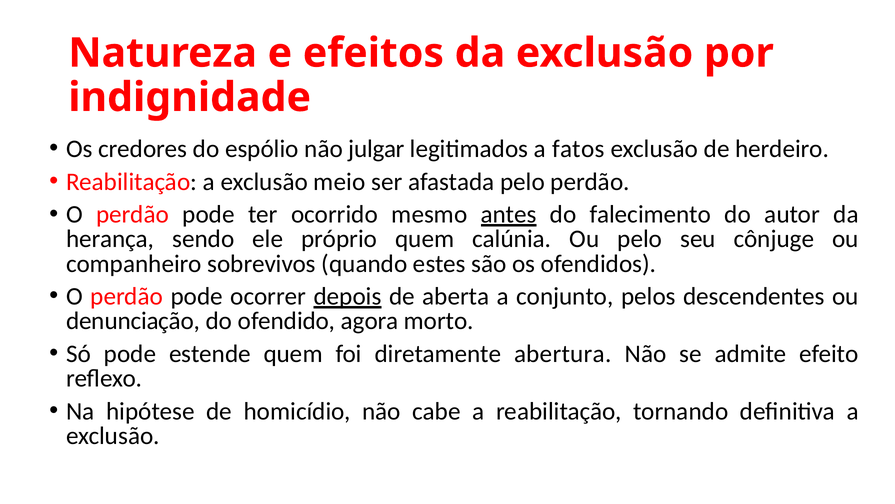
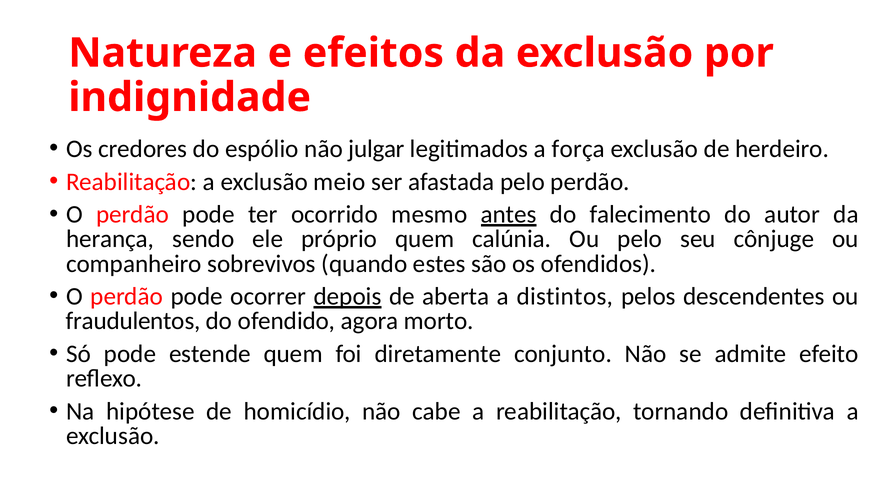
fatos: fatos -> força
conjunto: conjunto -> distintos
denunciação: denunciação -> fraudulentos
abertura: abertura -> conjunto
